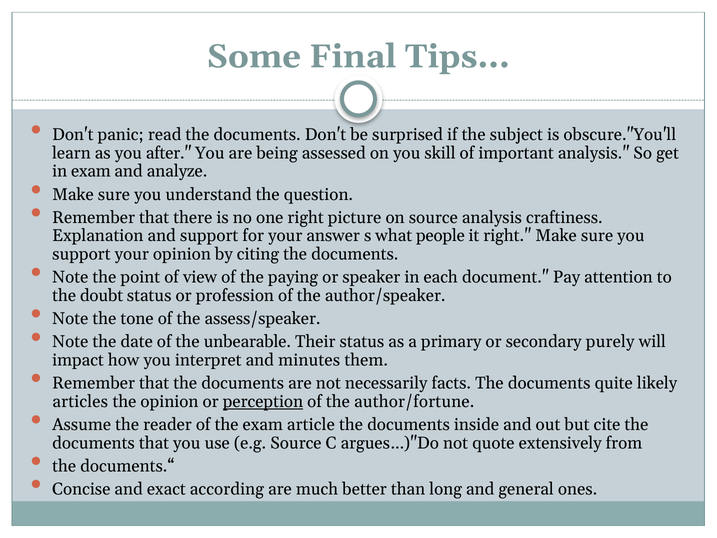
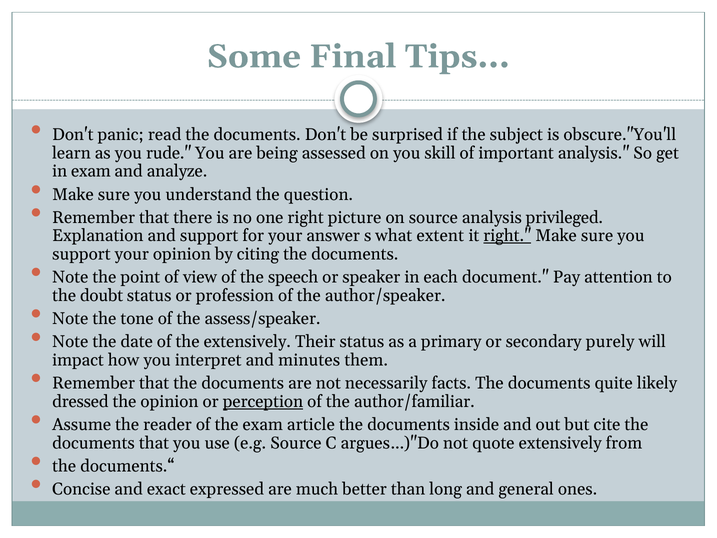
after: after -> rude
craftiness: craftiness -> privileged
people: people -> extent
right at (507, 236) underline: none -> present
paying: paying -> speech
the unbearable: unbearable -> extensively
articles: articles -> dressed
author/fortune: author/fortune -> author/familiar
according: according -> expressed
